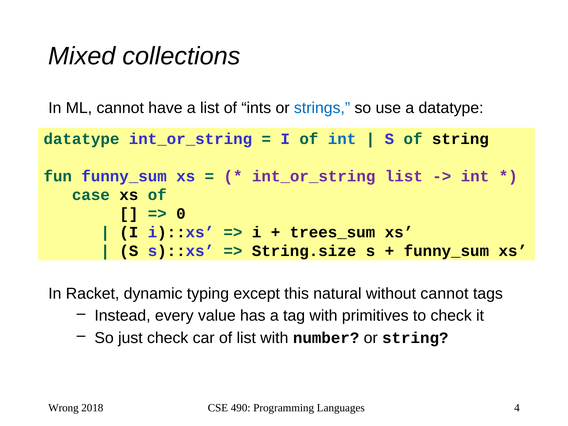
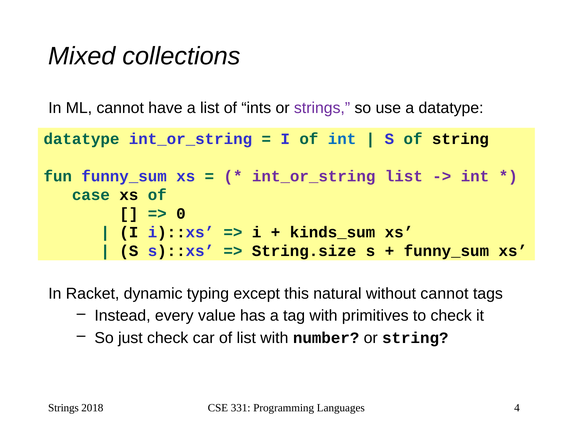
strings at (322, 108) colour: blue -> purple
trees_sum: trees_sum -> kinds_sum
Wrong at (63, 408): Wrong -> Strings
490: 490 -> 331
